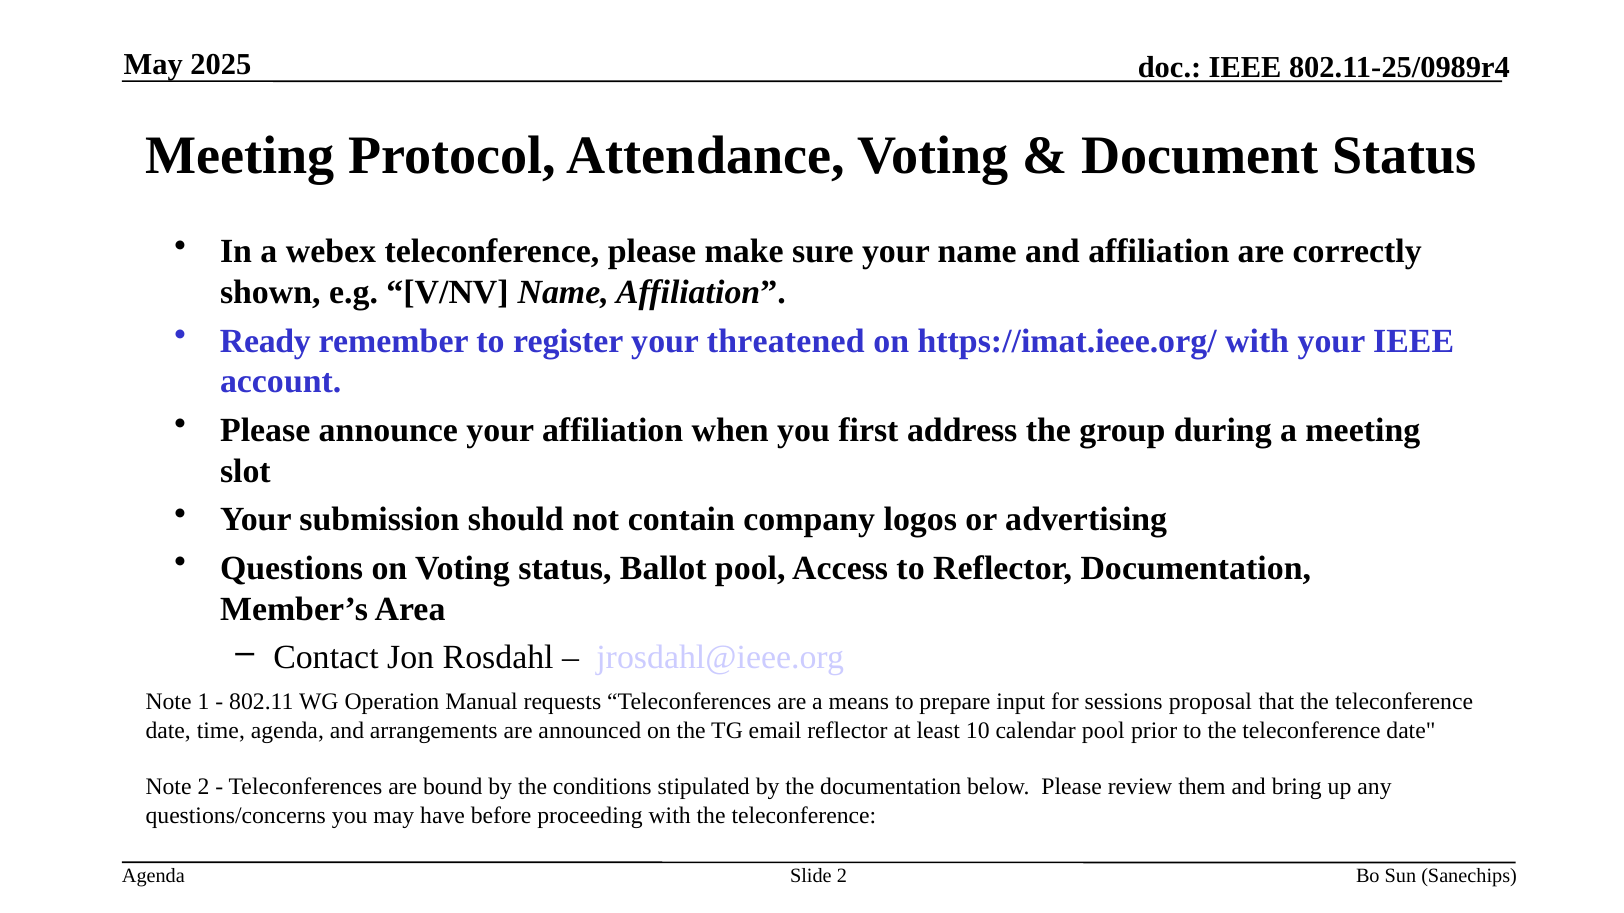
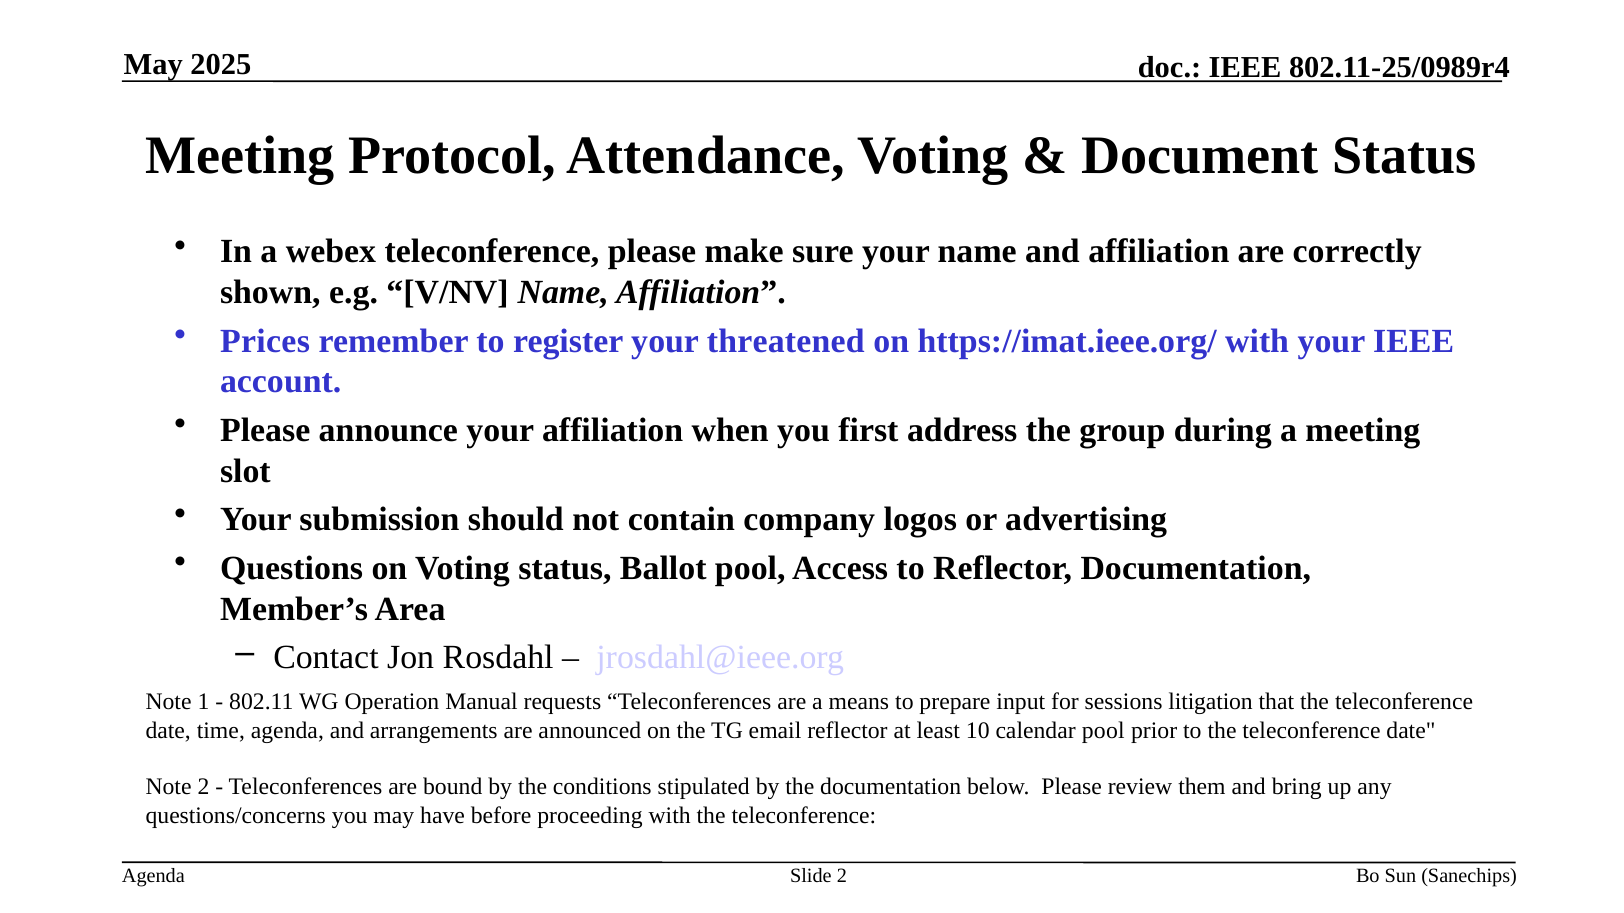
Ready: Ready -> Prices
proposal: proposal -> litigation
